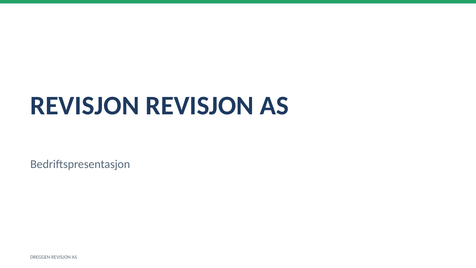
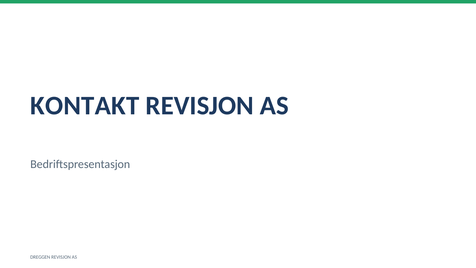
REVISJON at (85, 106): REVISJON -> KONTAKT
